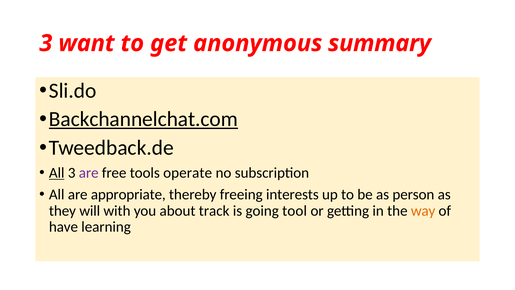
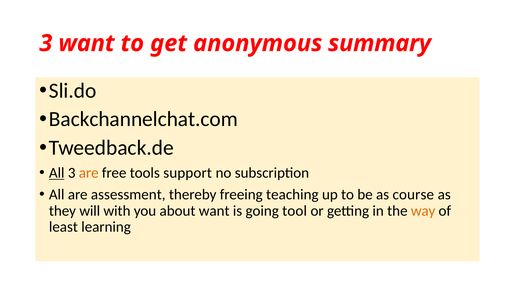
Backchannelchat.com underline: present -> none
are at (89, 173) colour: purple -> orange
operate: operate -> support
appropriate: appropriate -> assessment
interests: interests -> teaching
person: person -> course
about track: track -> want
have: have -> least
